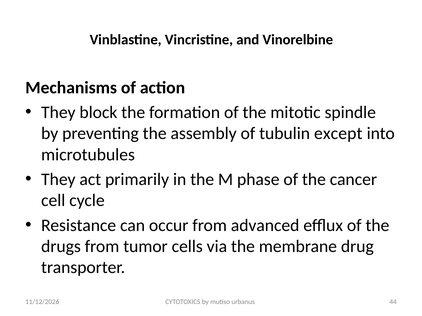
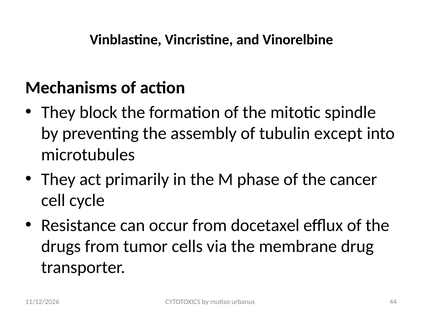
advanced: advanced -> docetaxel
